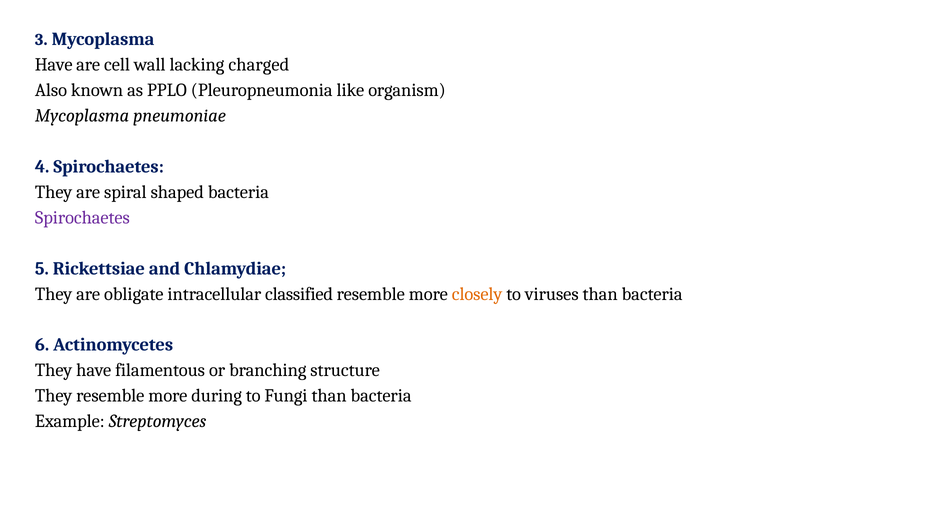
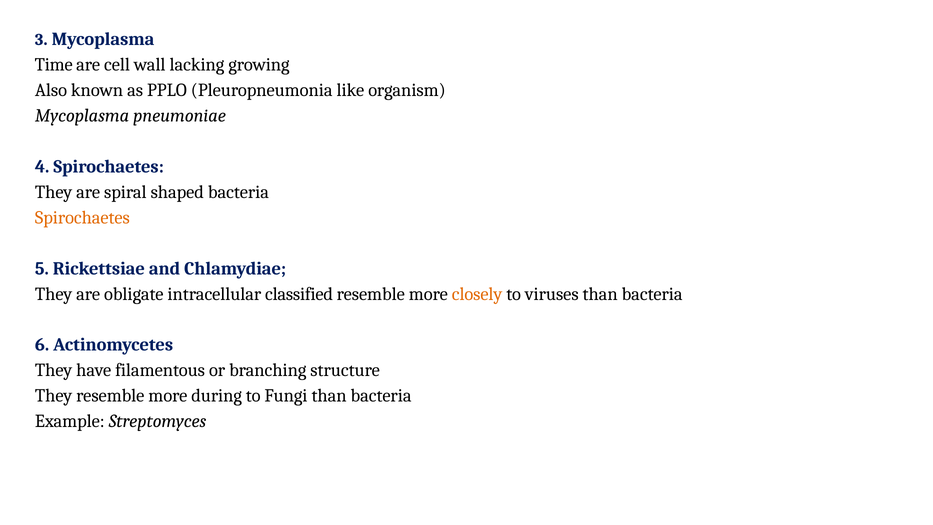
Have at (54, 65): Have -> Time
charged: charged -> growing
Spirochaetes at (82, 217) colour: purple -> orange
